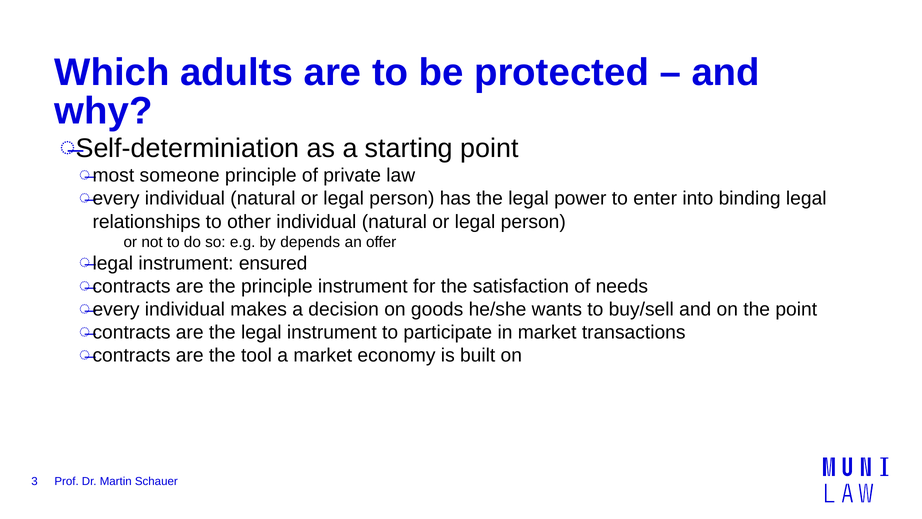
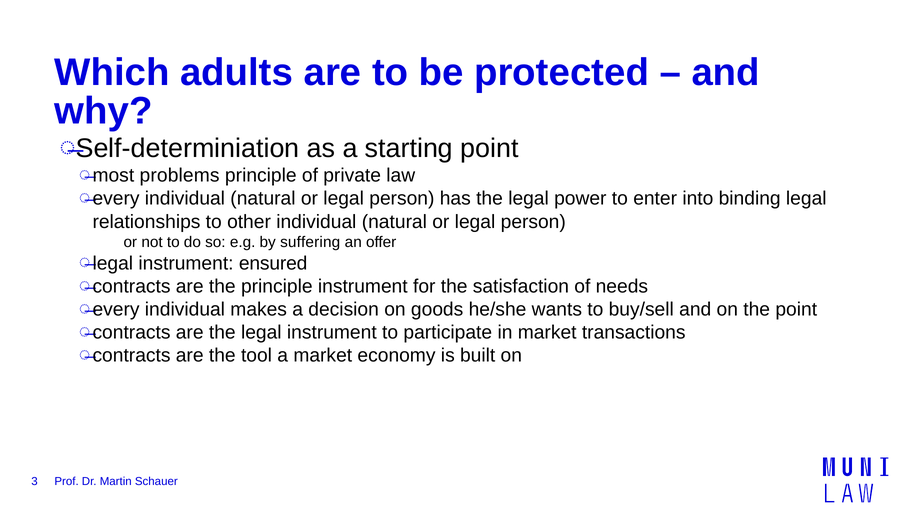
someone: someone -> problems
depends: depends -> suffering
